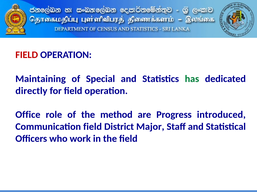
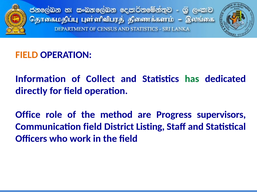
FIELD at (27, 55) colour: red -> orange
Maintaining: Maintaining -> Information
Special: Special -> Collect
introduced: introduced -> supervisors
Major: Major -> Listing
